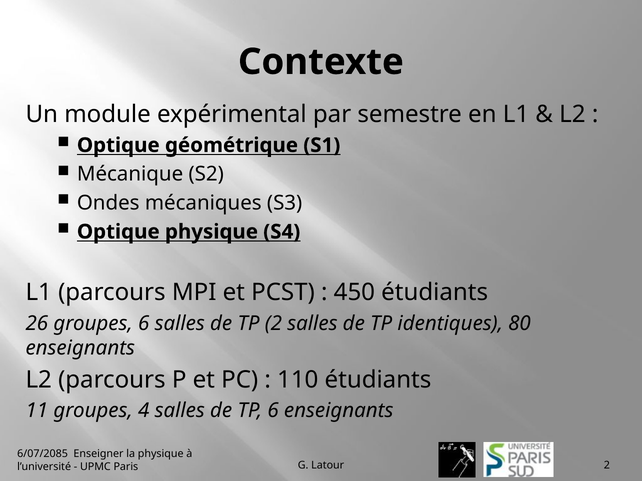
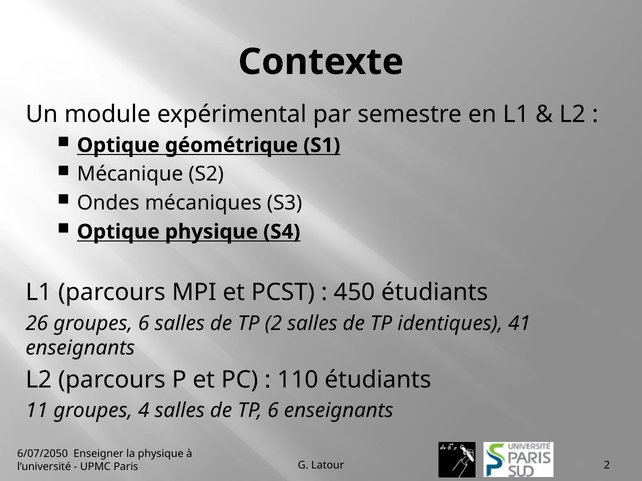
80: 80 -> 41
6/07/2085: 6/07/2085 -> 6/07/2050
